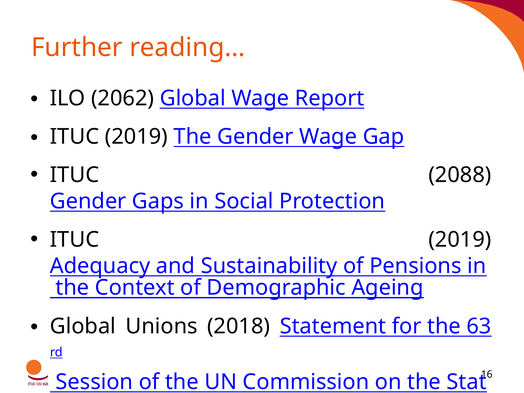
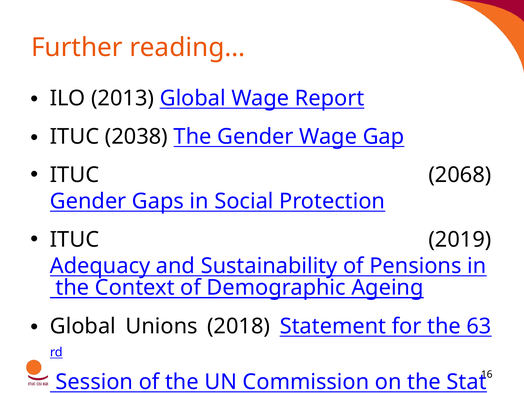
2062: 2062 -> 2013
2019 at (136, 137): 2019 -> 2038
2088: 2088 -> 2068
